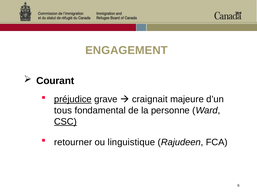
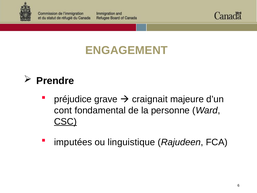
Courant: Courant -> Prendre
préjudice underline: present -> none
tous: tous -> cont
retourner: retourner -> imputées
